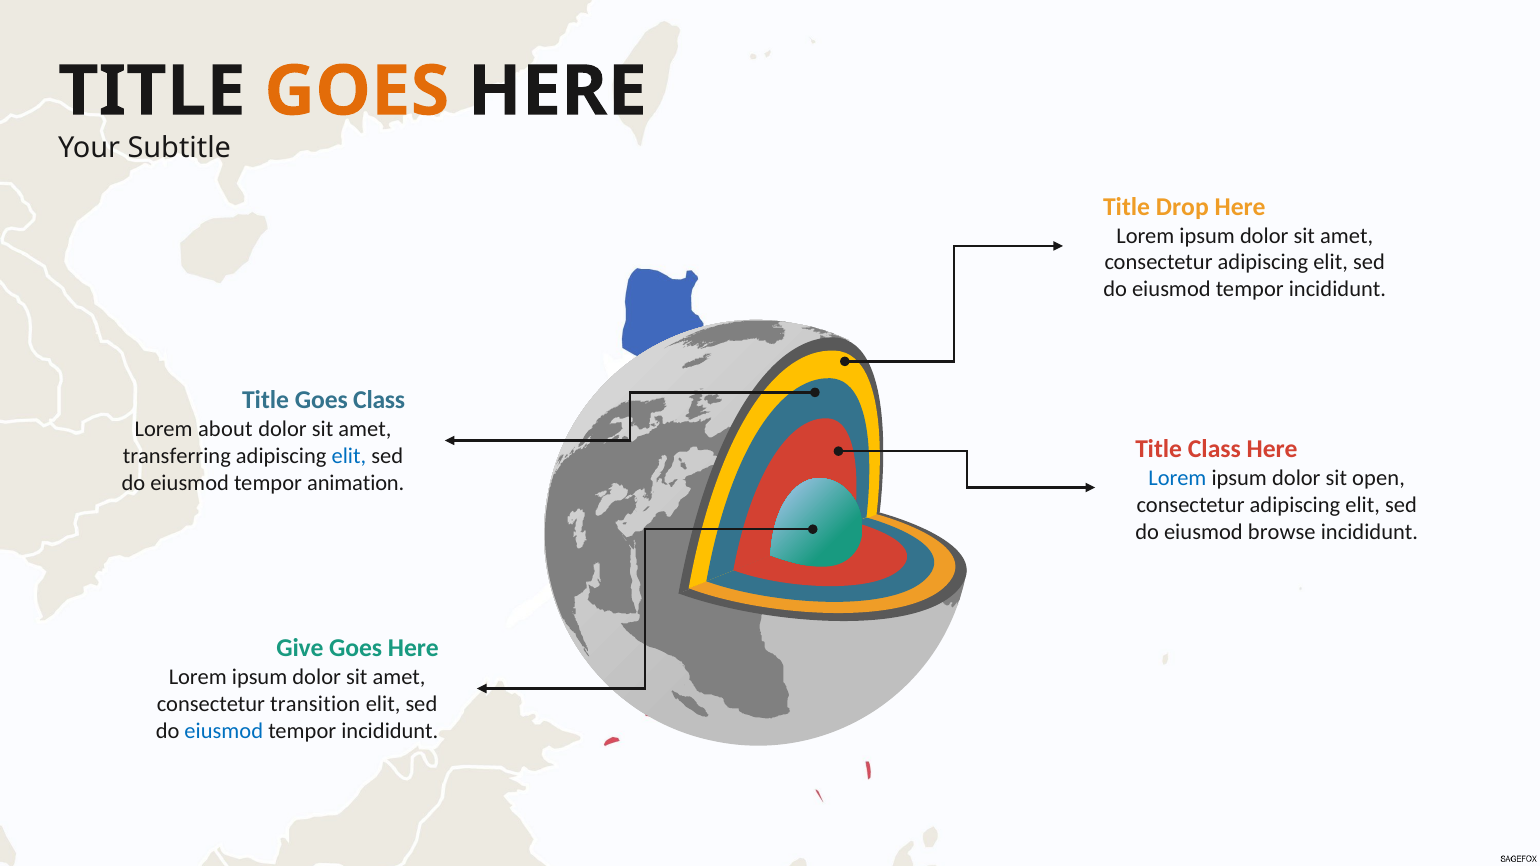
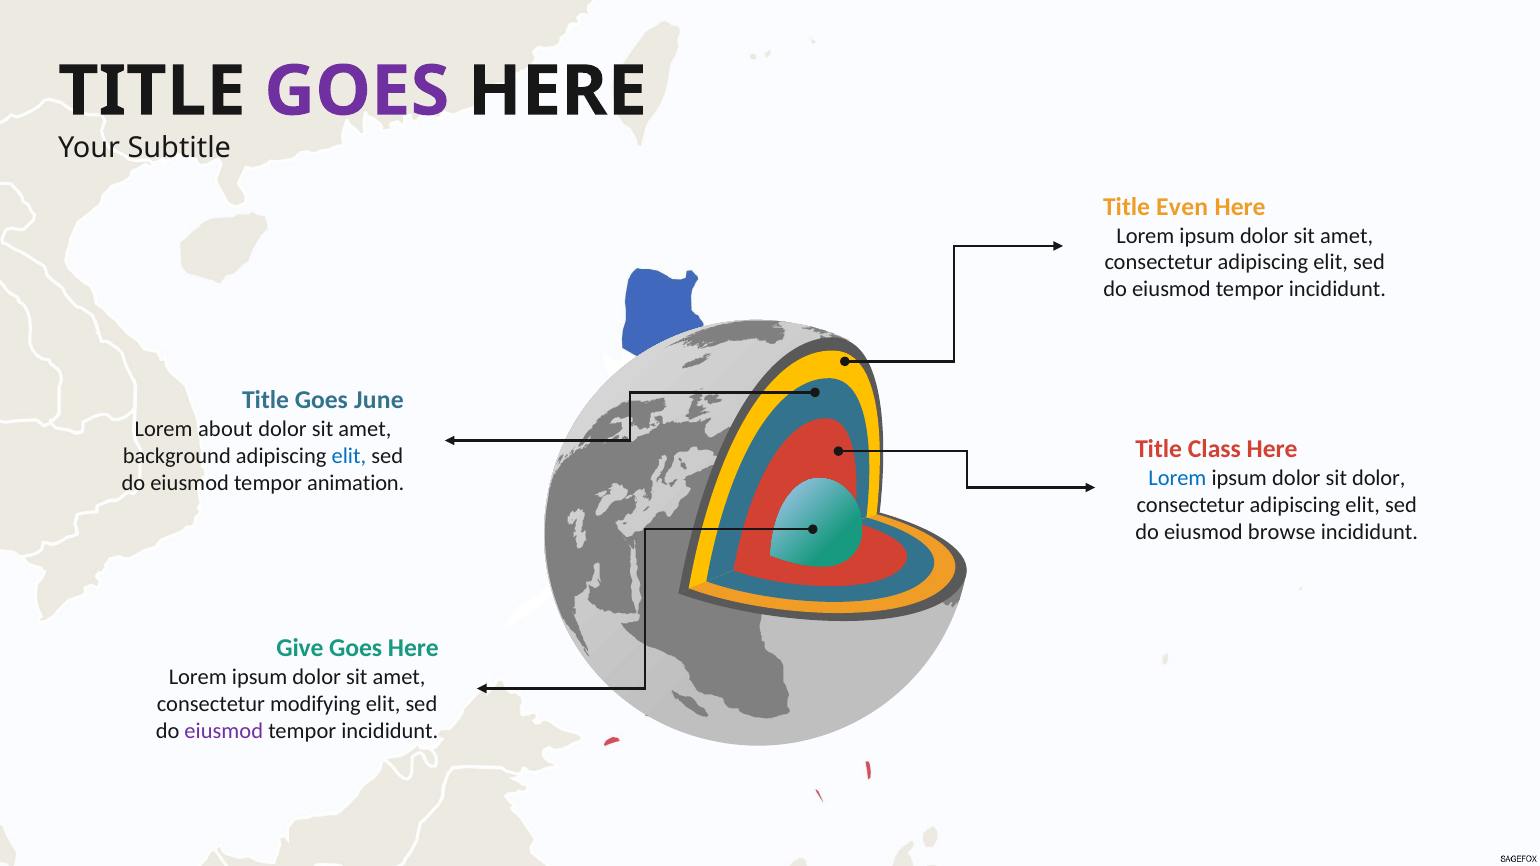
GOES at (357, 91) colour: orange -> purple
Drop: Drop -> Even
Goes Class: Class -> June
transferring: transferring -> background
sit open: open -> dolor
transition: transition -> modifying
eiusmod at (224, 731) colour: blue -> purple
